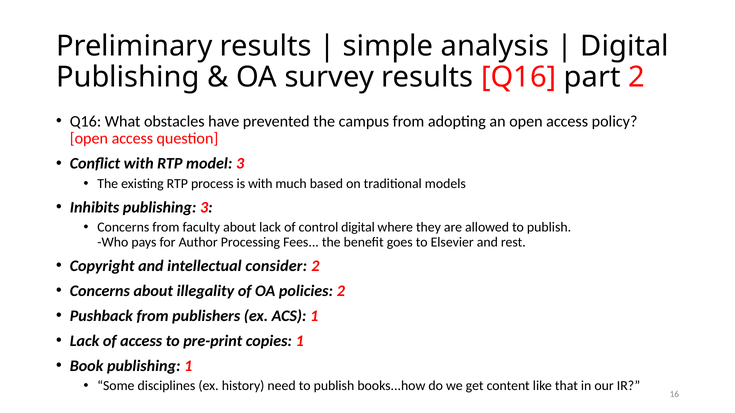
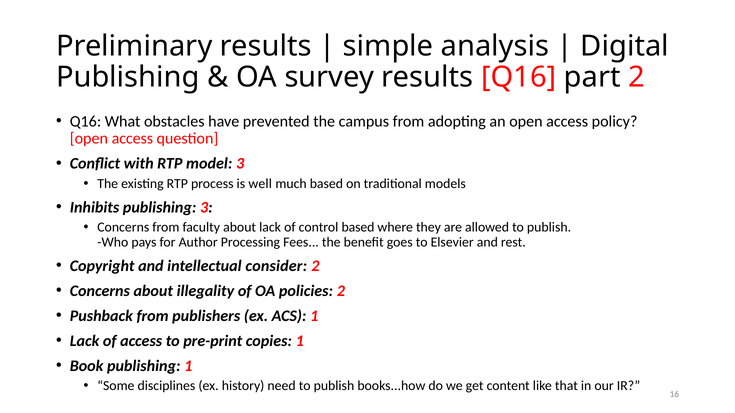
is with: with -> well
control digital: digital -> based
